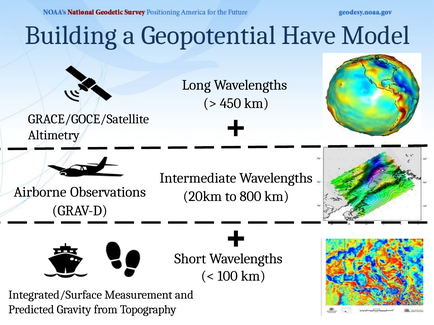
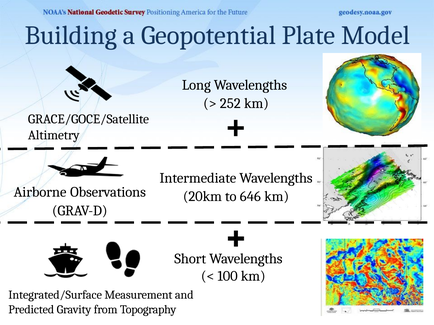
Have: Have -> Plate
450: 450 -> 252
800: 800 -> 646
